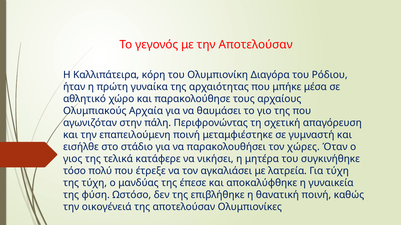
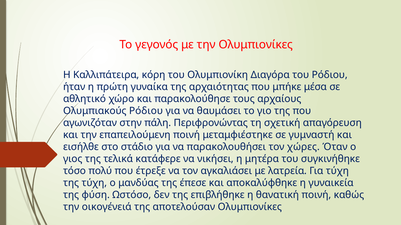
την Αποτελούσαν: Αποτελούσαν -> Ολυμπιονίκες
Ολυμπιακούς Αρχαία: Αρχαία -> Ρόδιου
